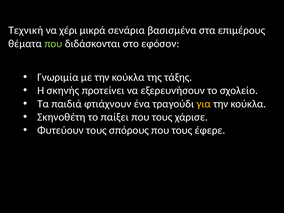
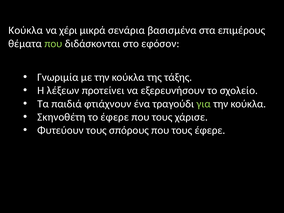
Τεχνική at (26, 30): Τεχνική -> Κούκλα
σκηνής: σκηνής -> λέξεων
για colour: yellow -> light green
το παίξει: παίξει -> έφερε
